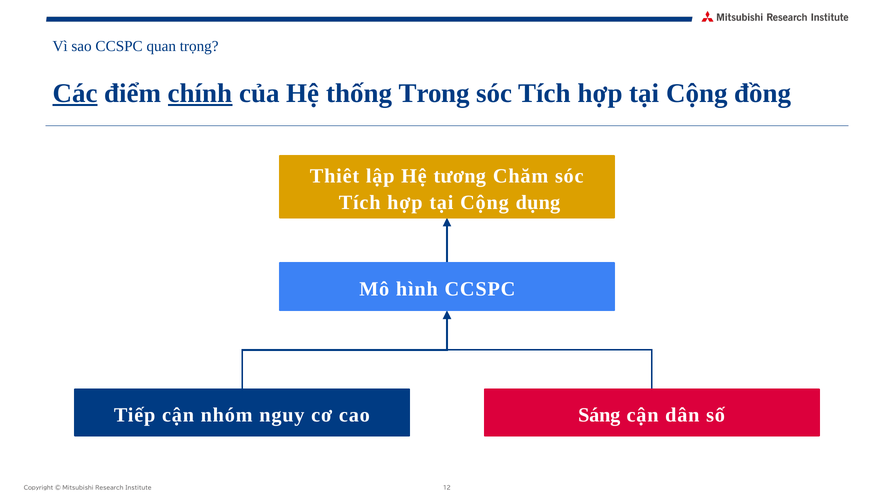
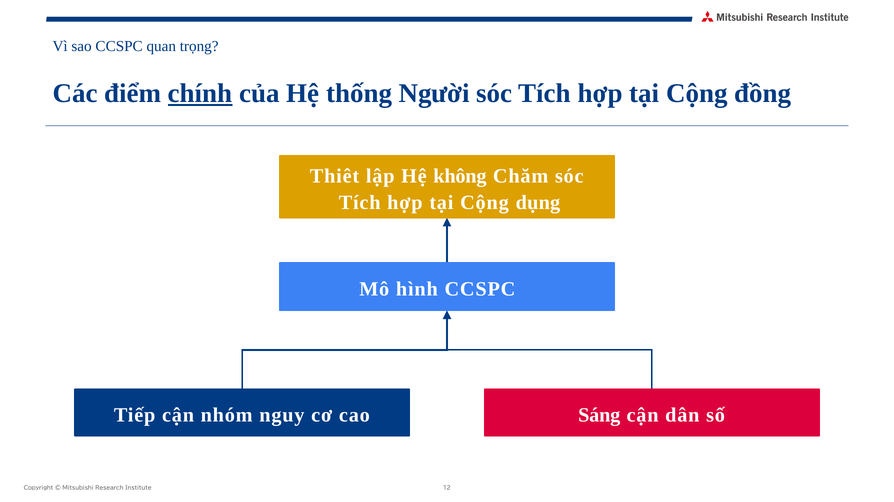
Các underline: present -> none
Trong: Trong -> Người
tương: tương -> không
